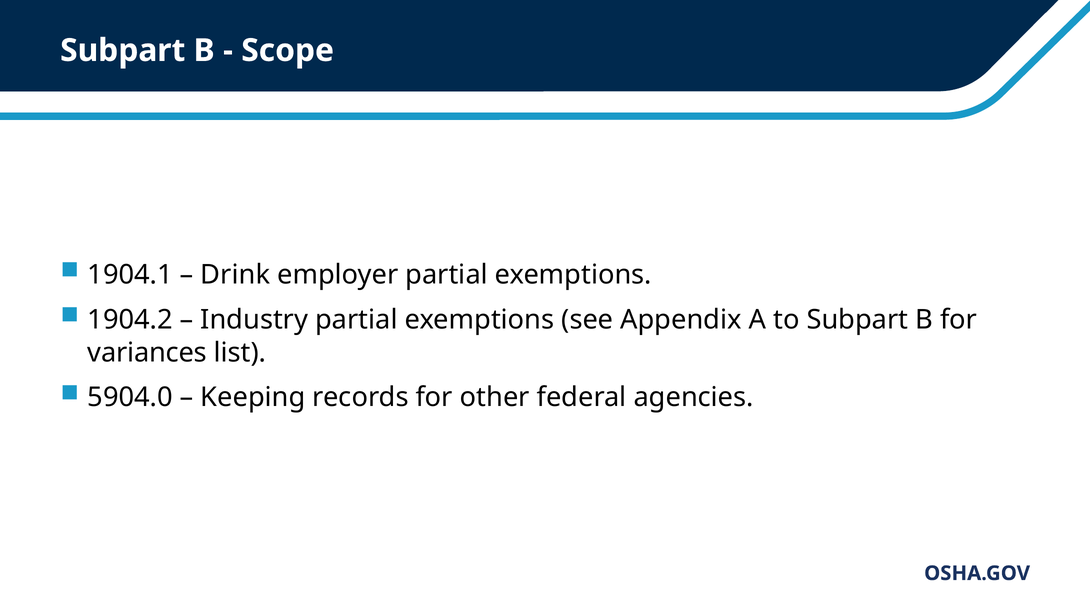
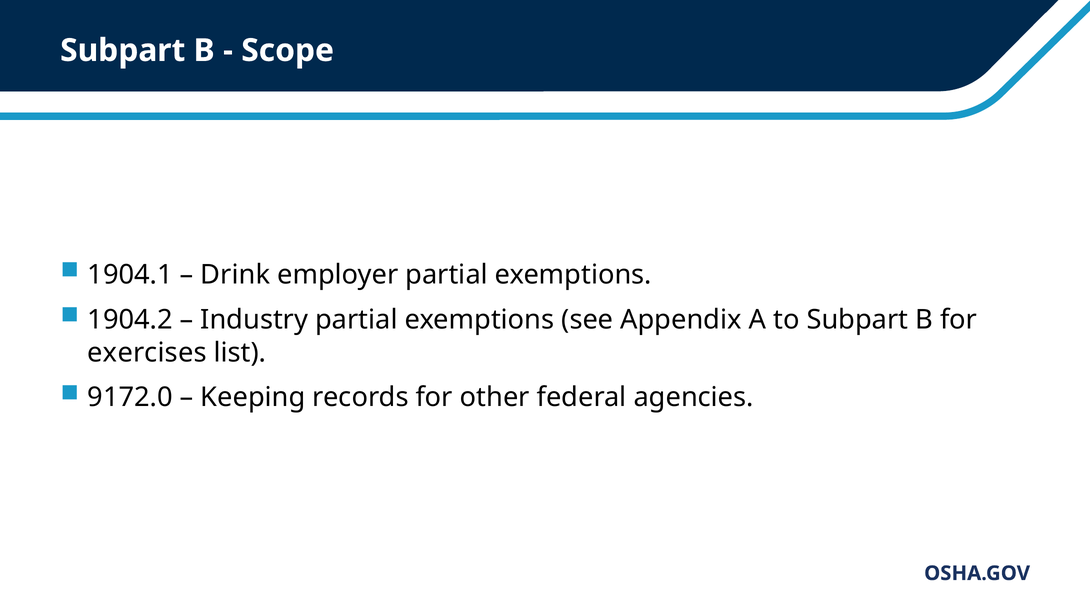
variances: variances -> exercises
5904.0: 5904.0 -> 9172.0
